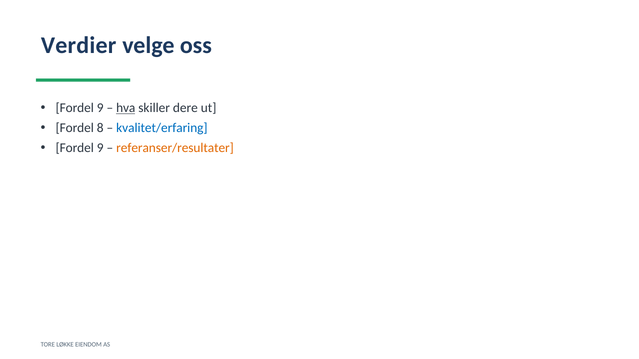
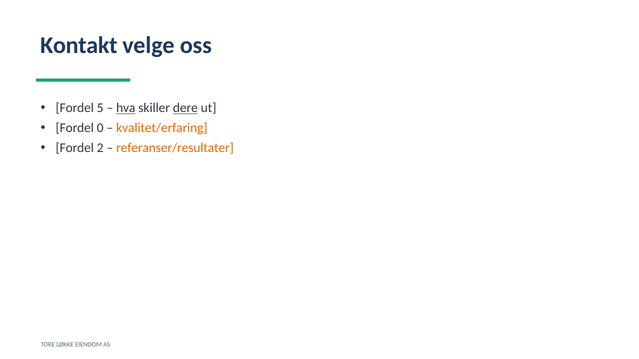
Verdier: Verdier -> Kontakt
9 at (100, 108): 9 -> 5
dere underline: none -> present
8: 8 -> 0
kvalitet/erfaring colour: blue -> orange
9 at (100, 148): 9 -> 2
